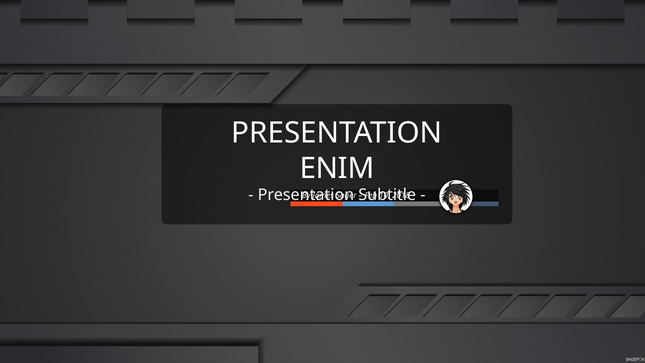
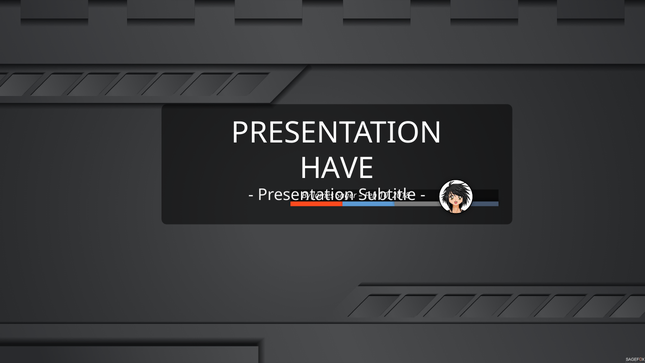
ENIM: ENIM -> HAVE
